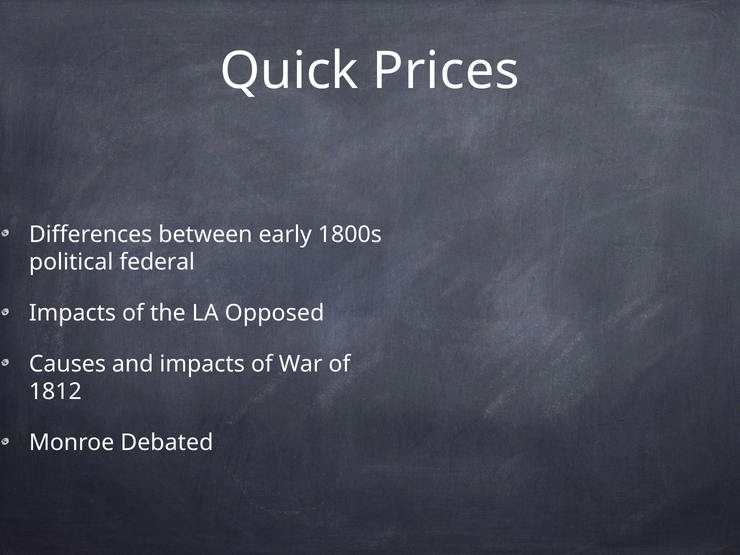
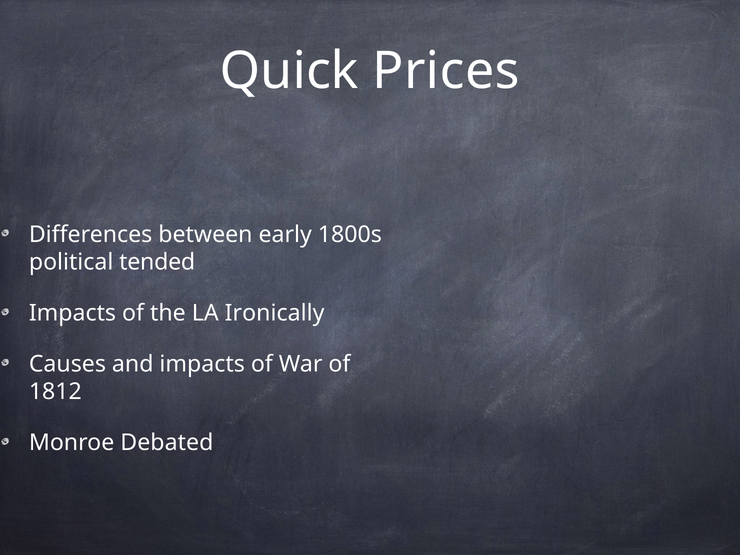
federal: federal -> tended
Opposed: Opposed -> Ironically
